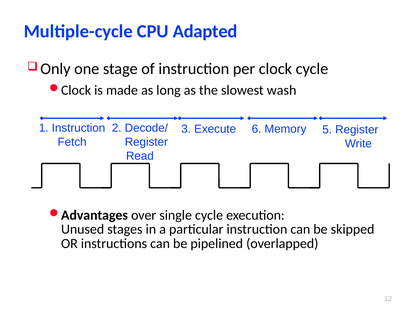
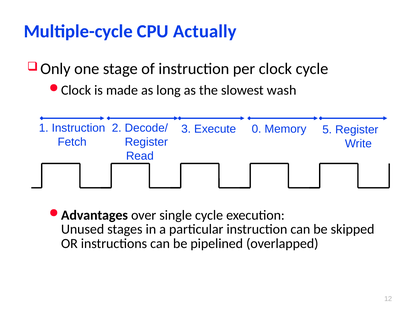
Adapted: Adapted -> Actually
6: 6 -> 0
